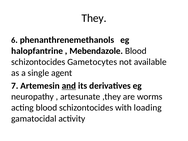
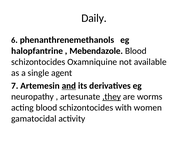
They: They -> Daily
Gametocytes: Gametocytes -> Oxamniquine
,they underline: none -> present
loading: loading -> women
